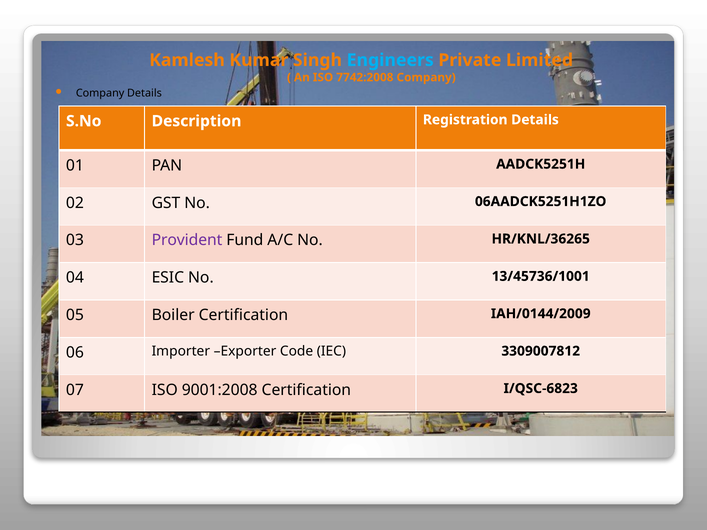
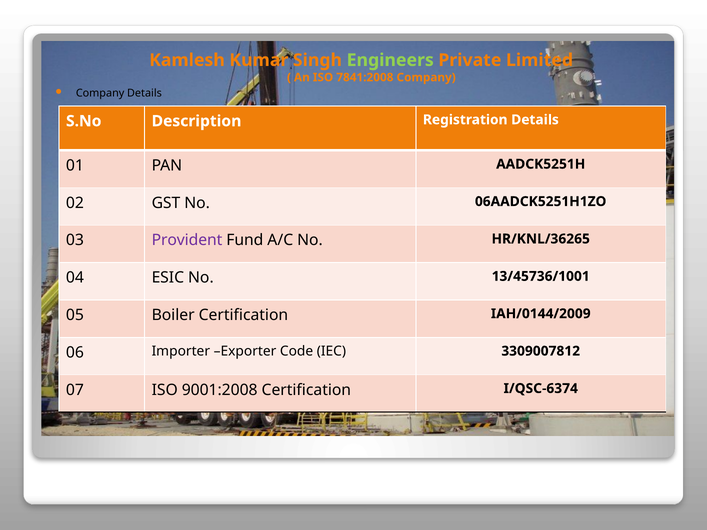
Engineers colour: light blue -> light green
7742:2008: 7742:2008 -> 7841:2008
I/QSC-6823: I/QSC-6823 -> I/QSC-6374
